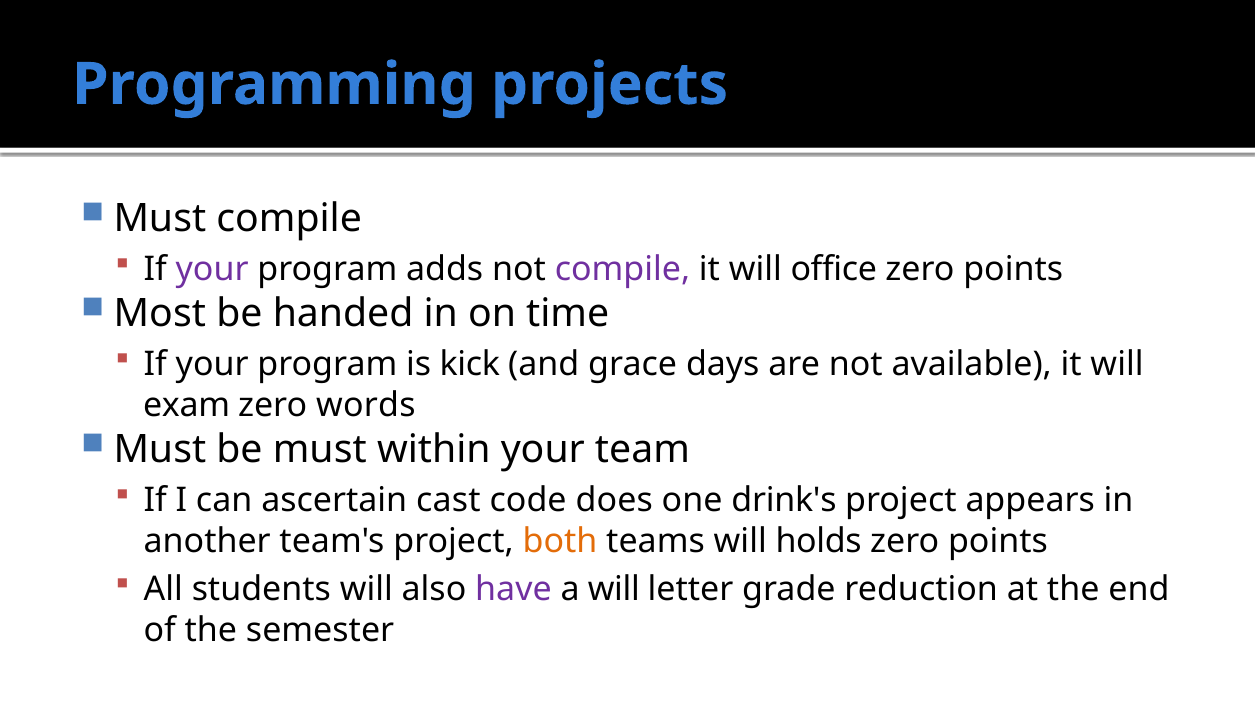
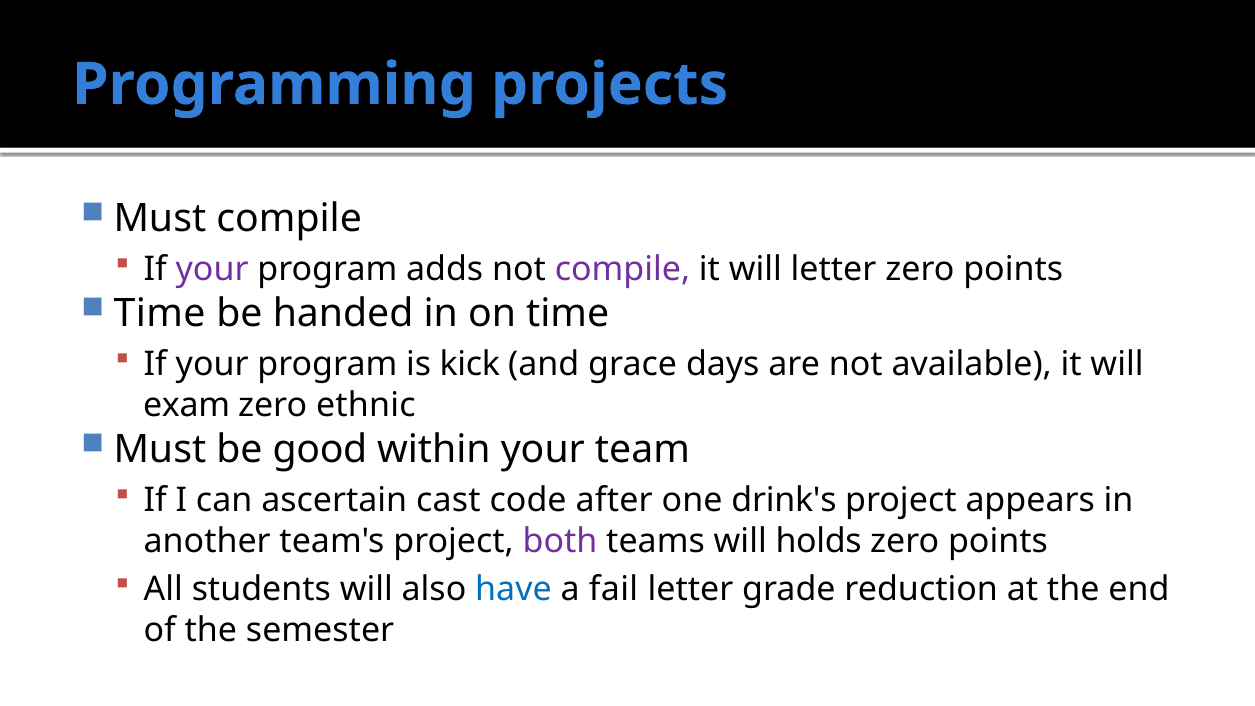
will office: office -> letter
Most at (160, 314): Most -> Time
words: words -> ethnic
be must: must -> good
does: does -> after
both colour: orange -> purple
have colour: purple -> blue
a will: will -> fail
